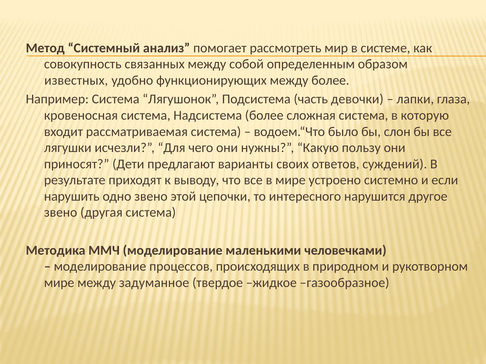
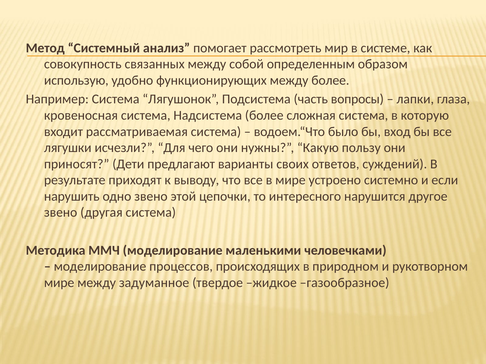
известных: известных -> использую
девочки: девочки -> вопросы
слон: слон -> вход
